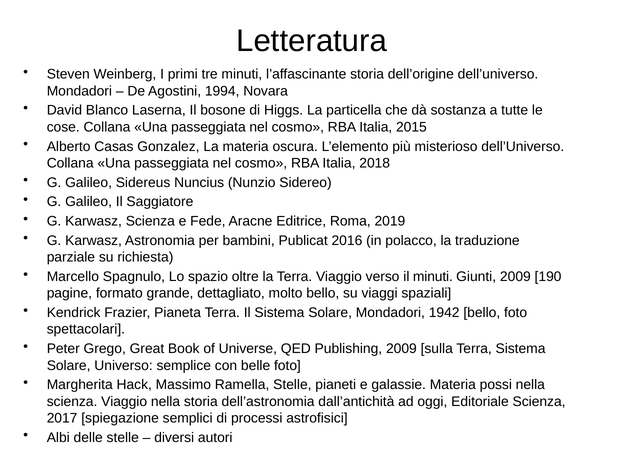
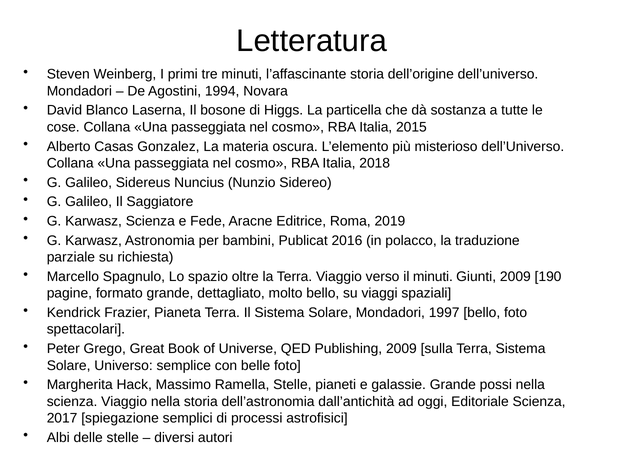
1942: 1942 -> 1997
galassie Materia: Materia -> Grande
